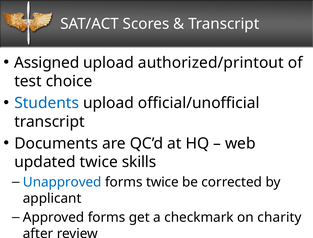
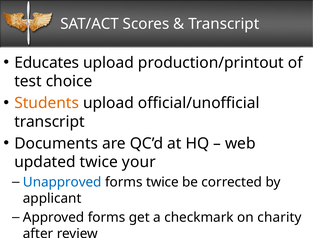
Assigned: Assigned -> Educates
authorized/printout: authorized/printout -> production/printout
Students colour: blue -> orange
skills: skills -> your
